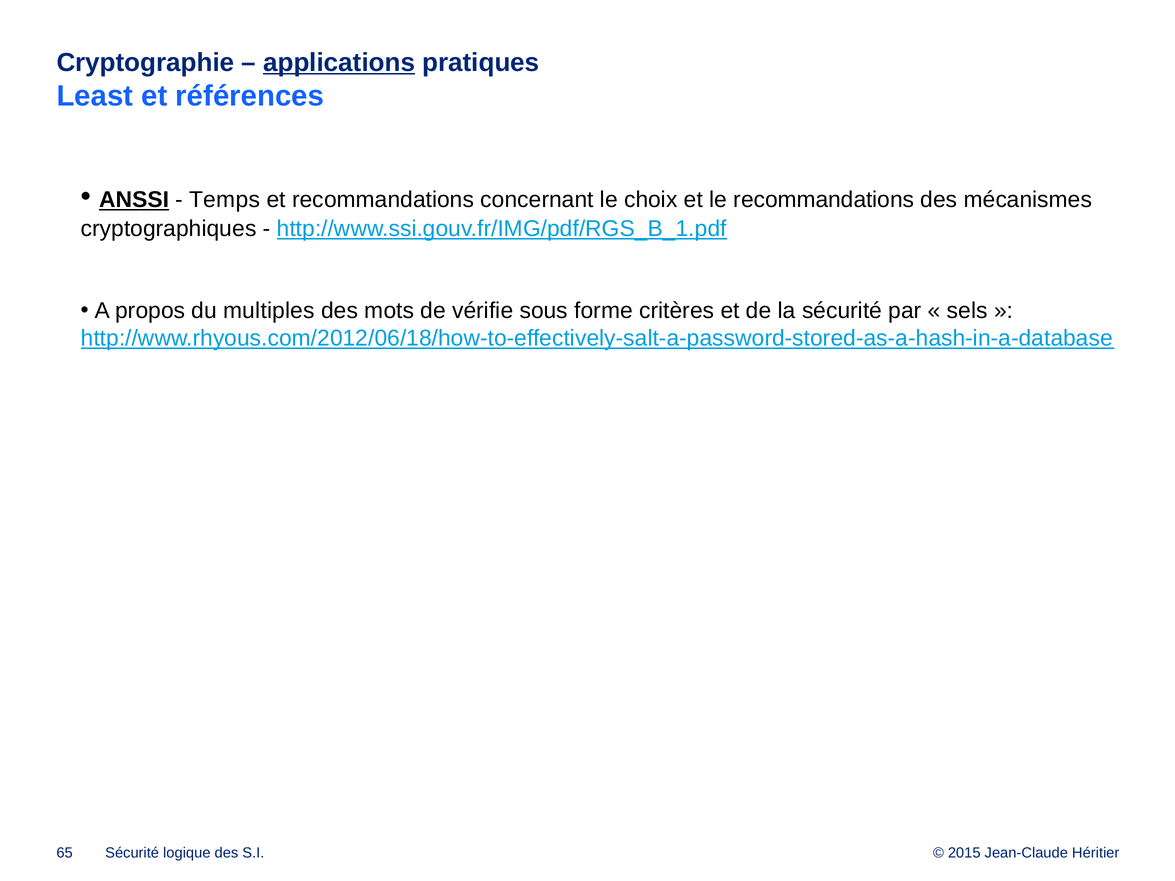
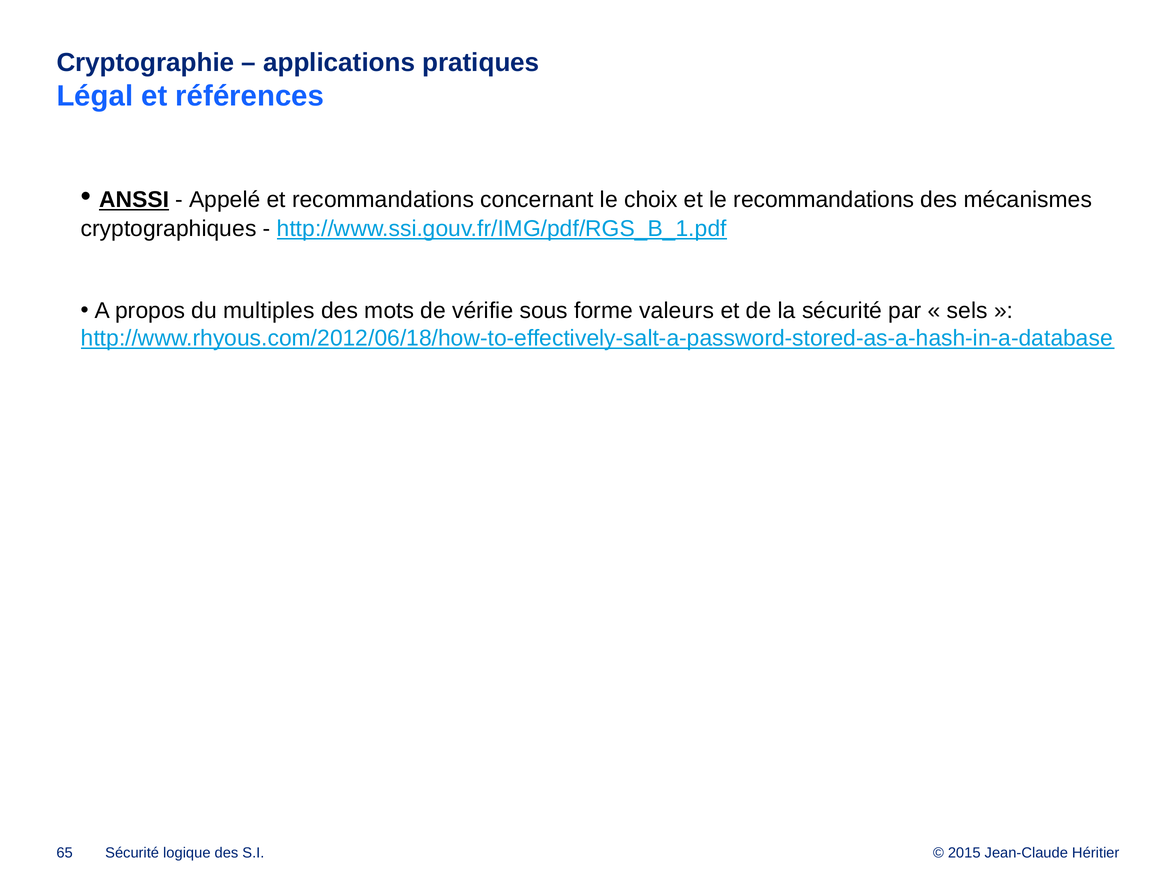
applications underline: present -> none
Least: Least -> Légal
Temps: Temps -> Appelé
critères: critères -> valeurs
